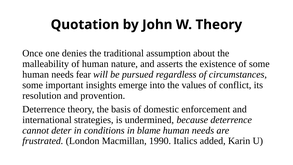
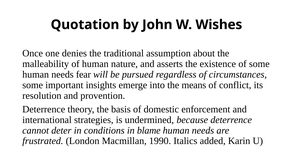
W Theory: Theory -> Wishes
values: values -> means
